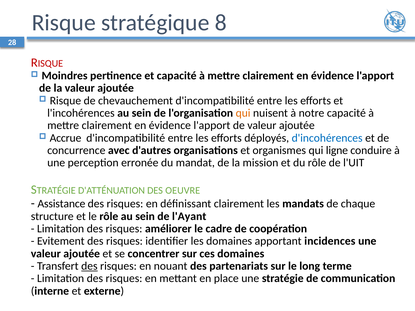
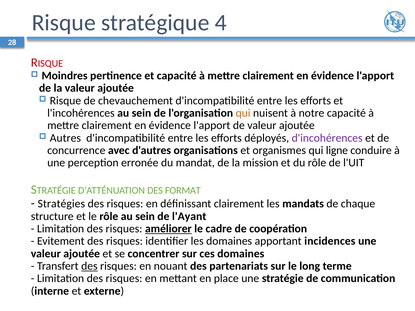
8: 8 -> 4
Accrue: Accrue -> Autres
d'incohérences colour: blue -> purple
OEUVRE: OEUVRE -> FORMAT
Assistance: Assistance -> Stratégies
améliorer underline: none -> present
